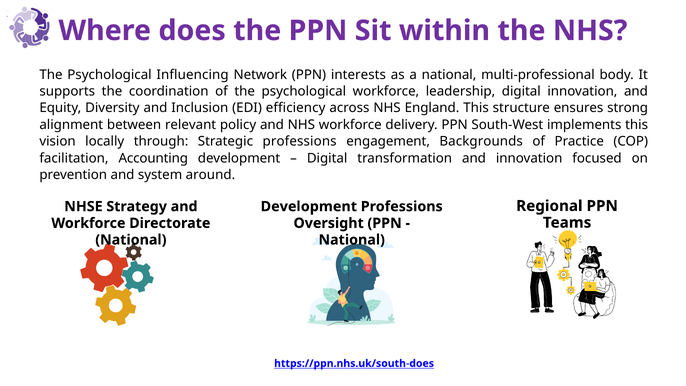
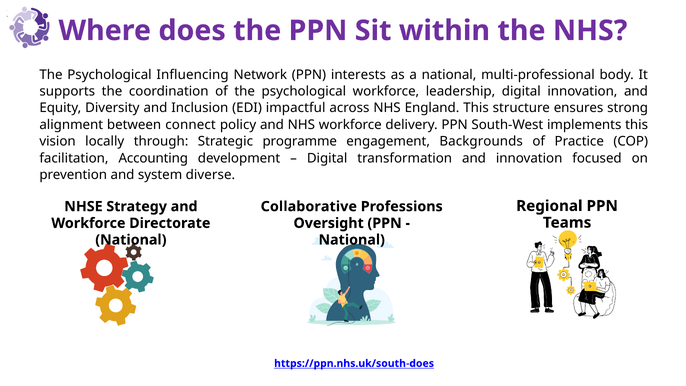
efficiency: efficiency -> impactful
relevant: relevant -> connect
Strategic professions: professions -> programme
around: around -> diverse
Development at (309, 206): Development -> Collaborative
